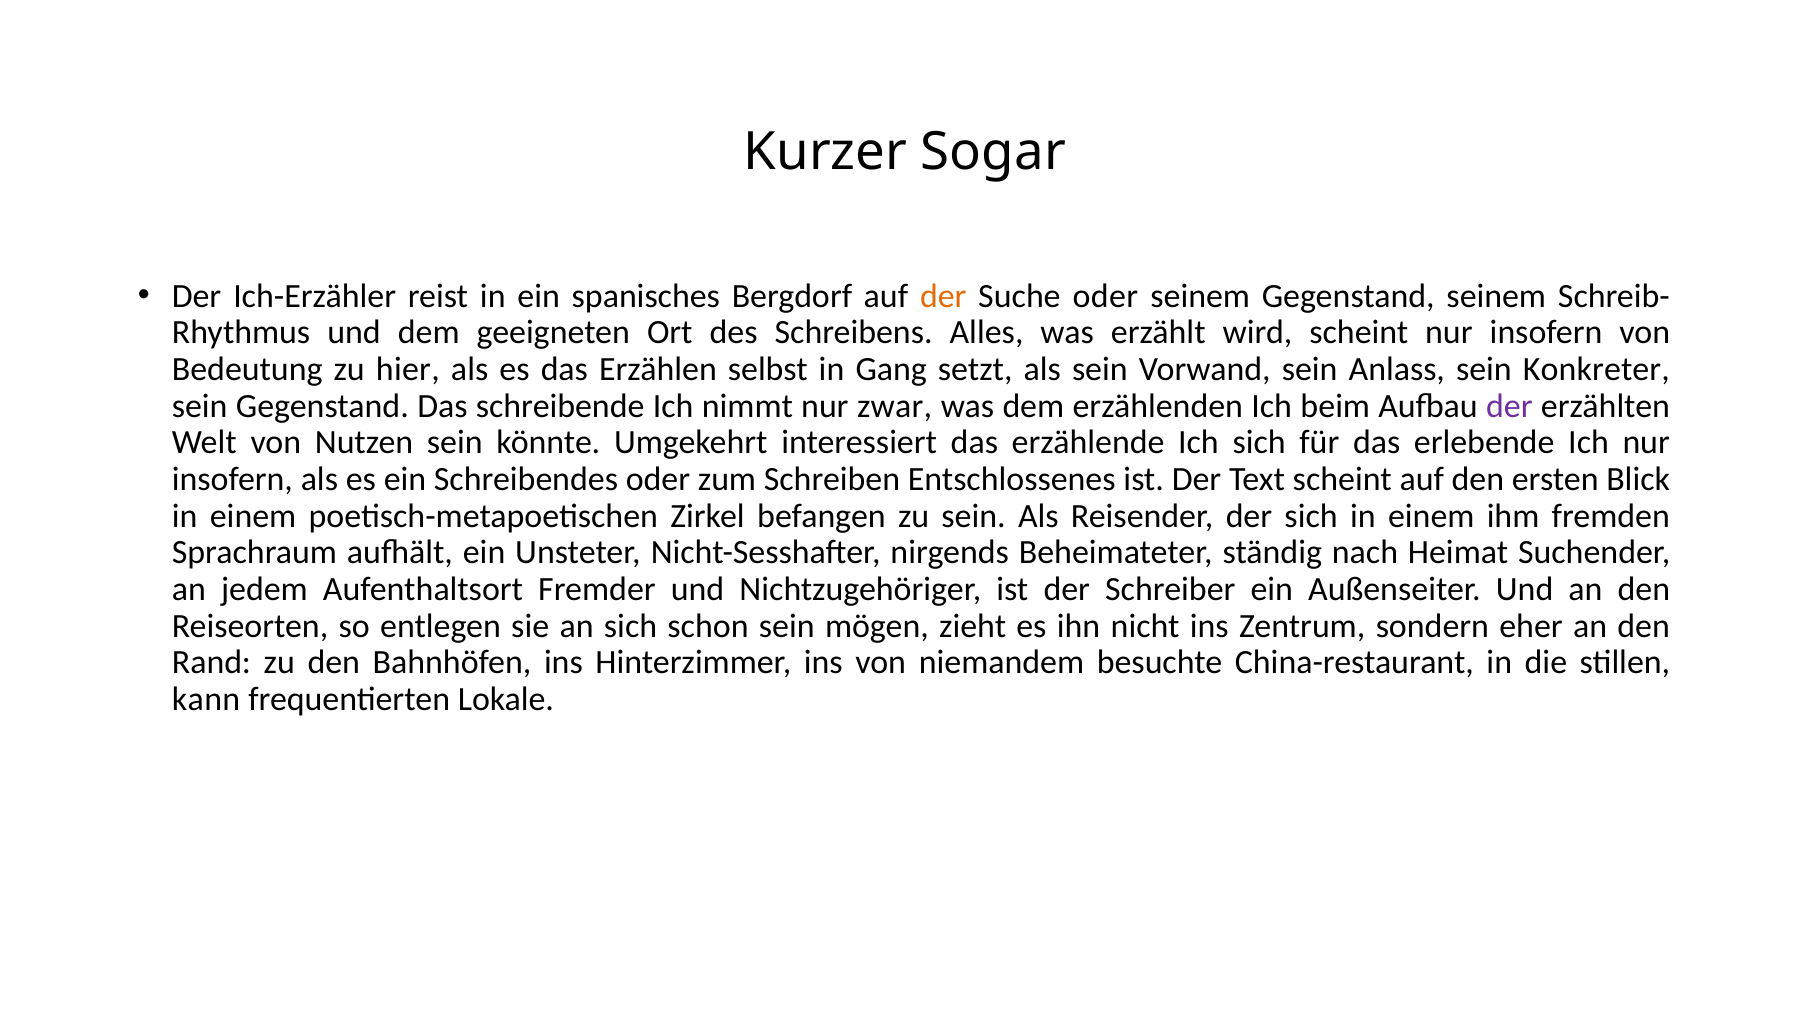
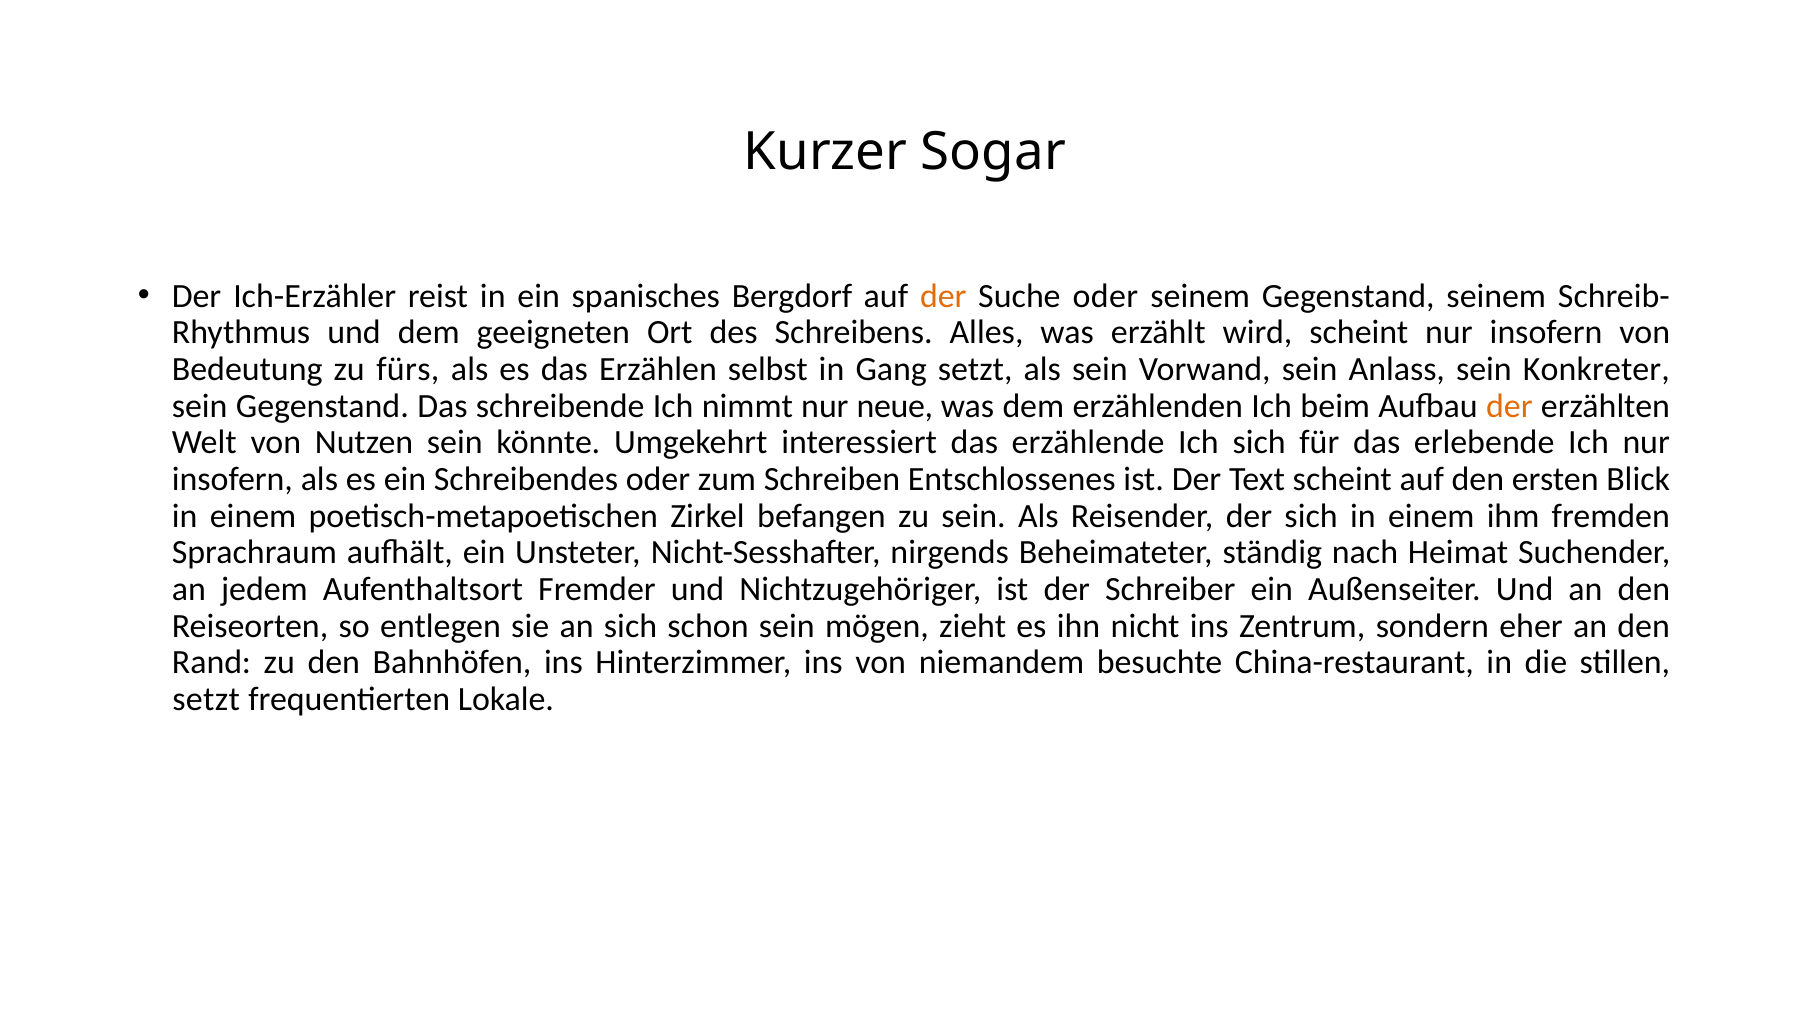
hier: hier -> fürs
zwar: zwar -> neue
der at (1509, 406) colour: purple -> orange
kann at (206, 699): kann -> setzt
